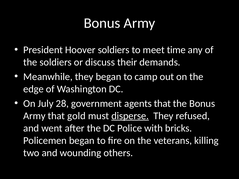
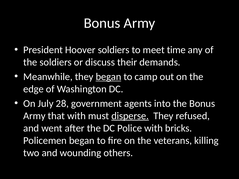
began at (108, 77) underline: none -> present
agents that: that -> into
that gold: gold -> with
